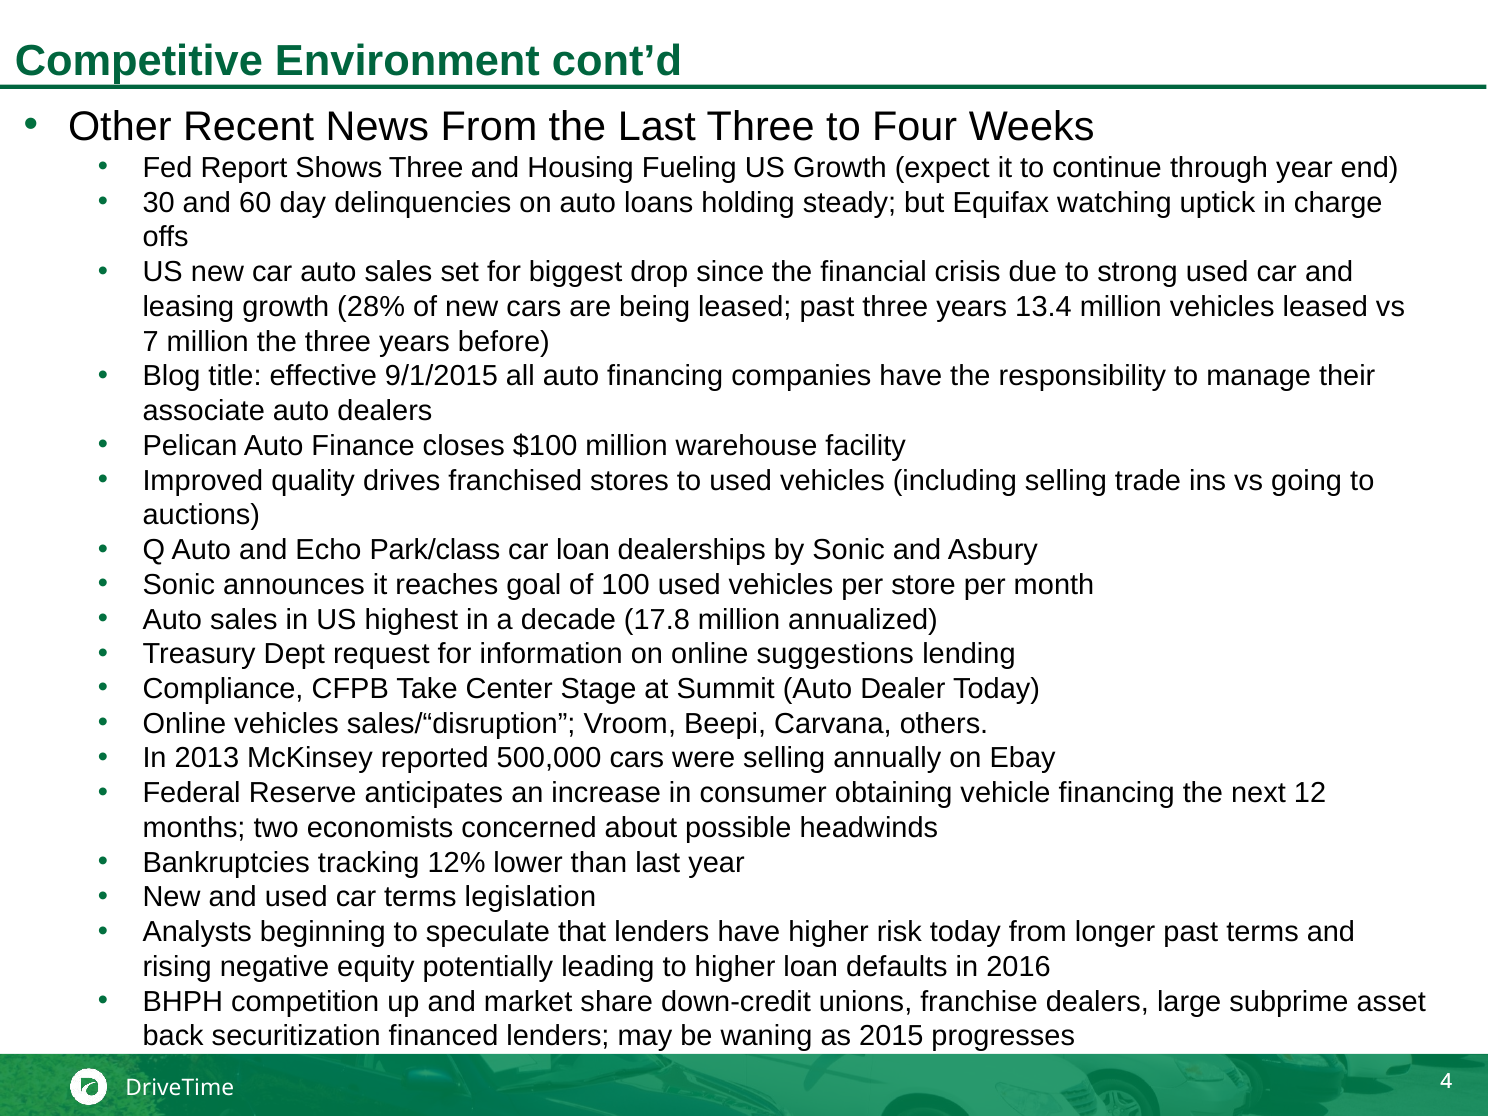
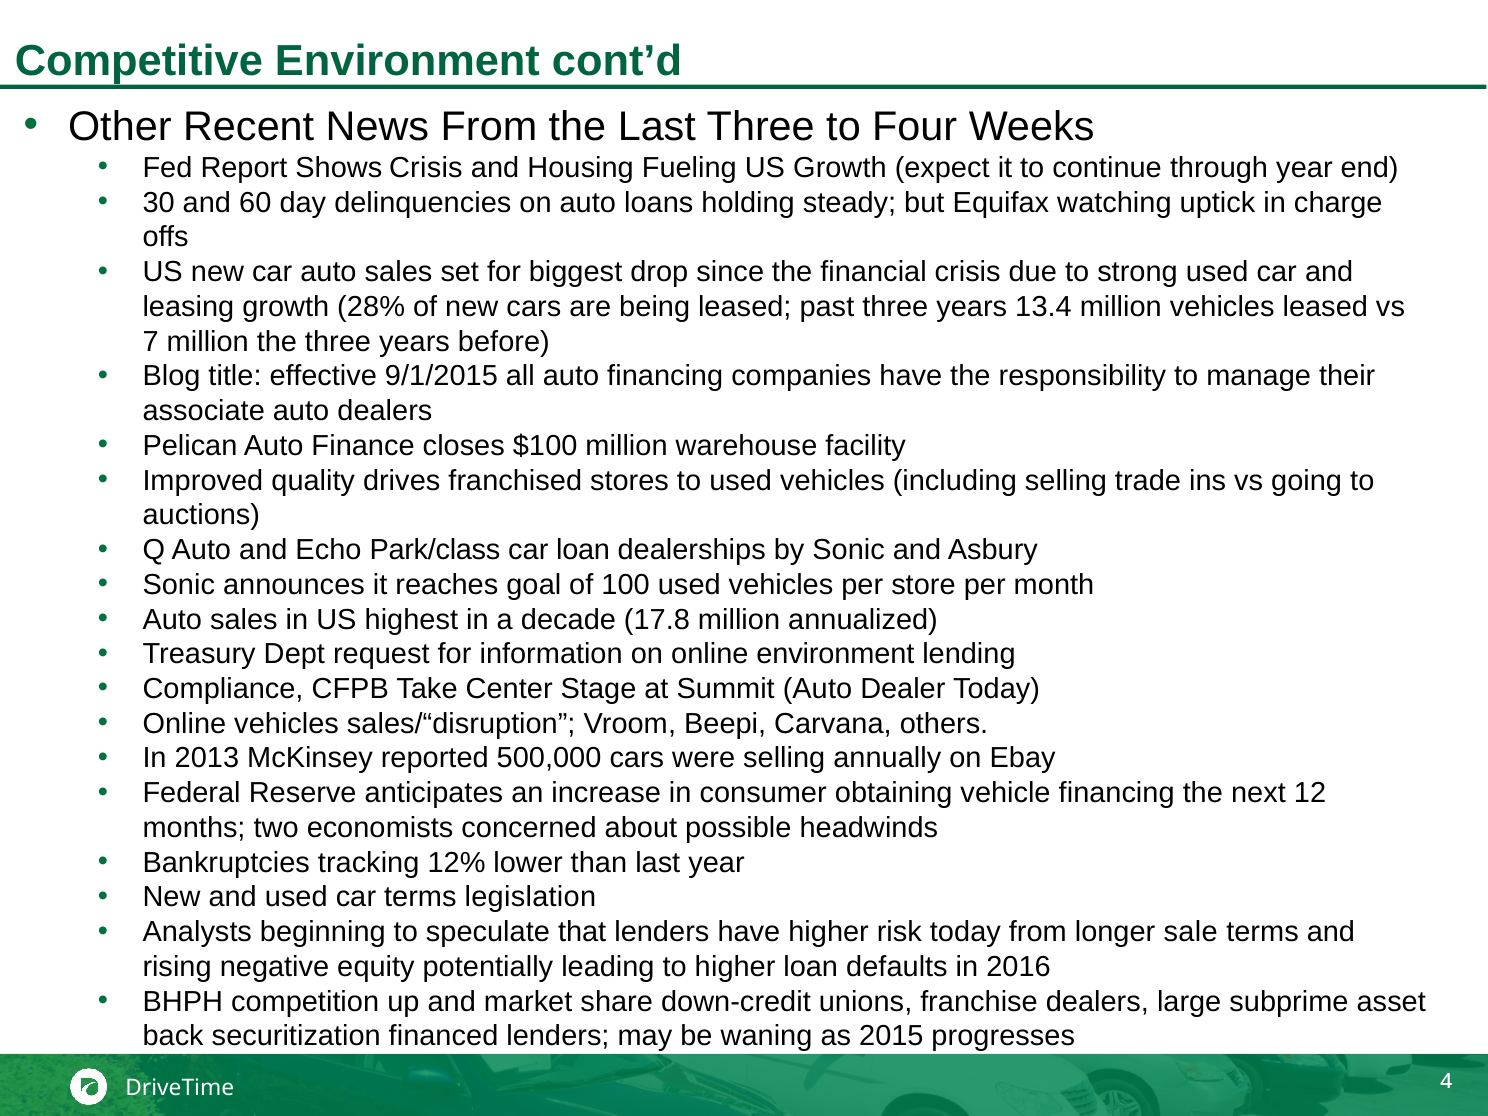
Shows Three: Three -> Crisis
online suggestions: suggestions -> environment
longer past: past -> sale
